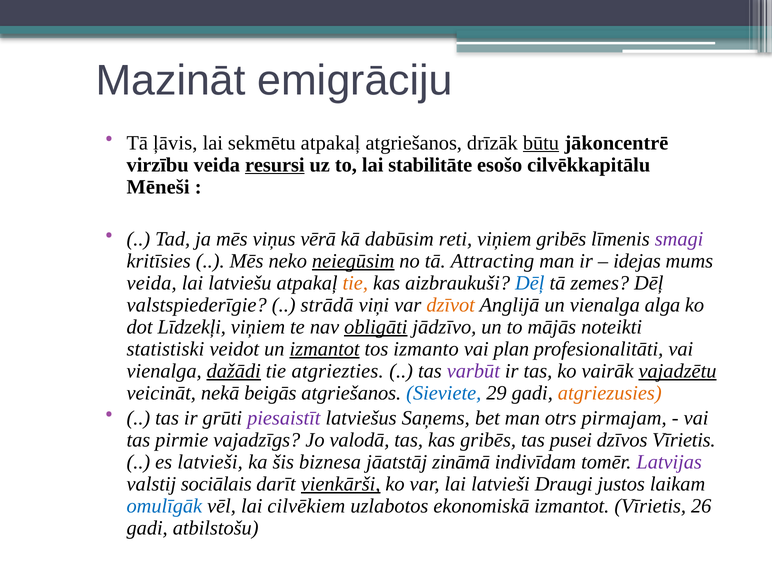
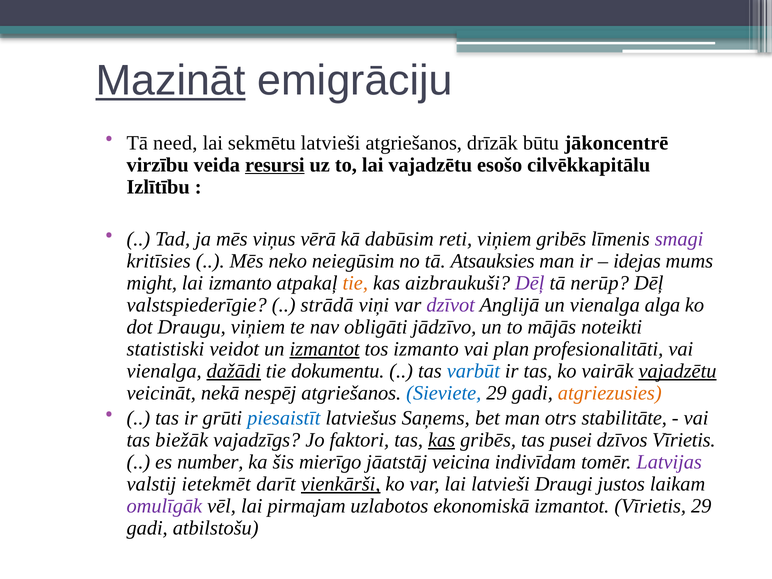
Mazināt underline: none -> present
ļāvis: ļāvis -> need
sekmētu atpakaļ: atpakaļ -> latvieši
būtu underline: present -> none
lai stabilitāte: stabilitāte -> vajadzētu
Mēneši: Mēneši -> Izlītību
neiegūsim underline: present -> none
Attracting: Attracting -> Atsauksies
veida at (152, 283): veida -> might
lai latviešu: latviešu -> izmanto
Dēļ at (530, 283) colour: blue -> purple
zemes: zemes -> nerūp
dzīvot colour: orange -> purple
Līdzekļi: Līdzekļi -> Draugu
obligāti underline: present -> none
atgriezties: atgriezties -> dokumentu
varbūt colour: purple -> blue
beigās: beigās -> nespēj
piesaistīt colour: purple -> blue
pirmajam: pirmajam -> stabilitāte
pirmie: pirmie -> biežāk
valodā: valodā -> faktori
kas at (442, 440) underline: none -> present
es latvieši: latvieši -> number
biznesa: biznesa -> mierīgo
zināmā: zināmā -> veicina
sociālais: sociālais -> ietekmēt
omulīgāk colour: blue -> purple
cilvēkiem: cilvēkiem -> pirmajam
Vīrietis 26: 26 -> 29
